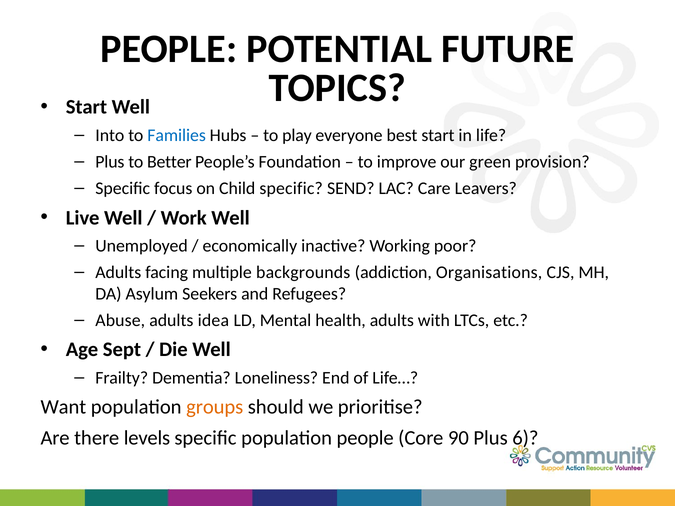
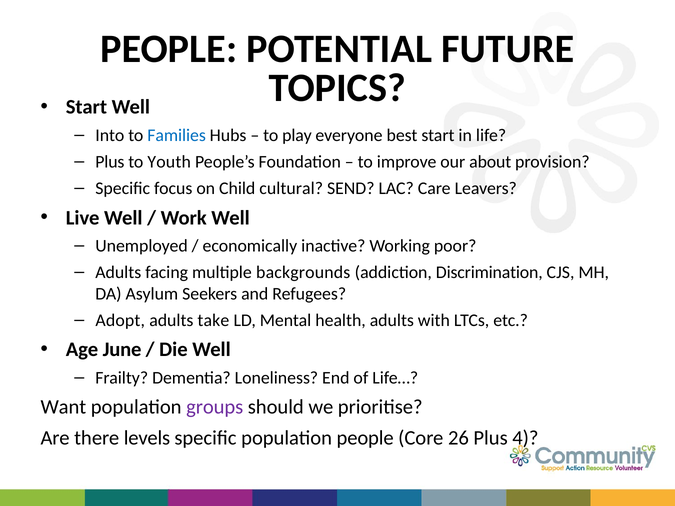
Better: Better -> Youth
green: green -> about
Child specific: specific -> cultural
Organisations: Organisations -> Discrimination
Abuse: Abuse -> Adopt
idea: idea -> take
Sept: Sept -> June
groups colour: orange -> purple
90: 90 -> 26
6: 6 -> 4
